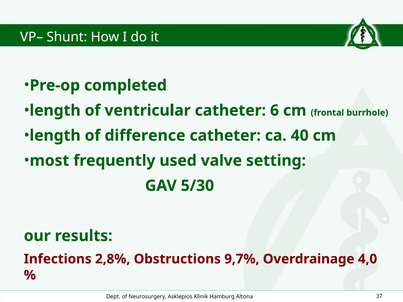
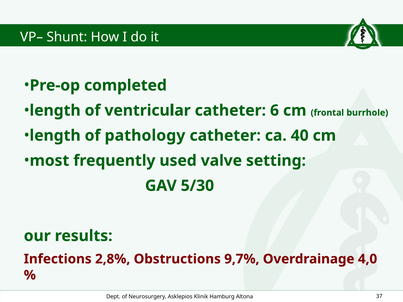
difference: difference -> pathology
